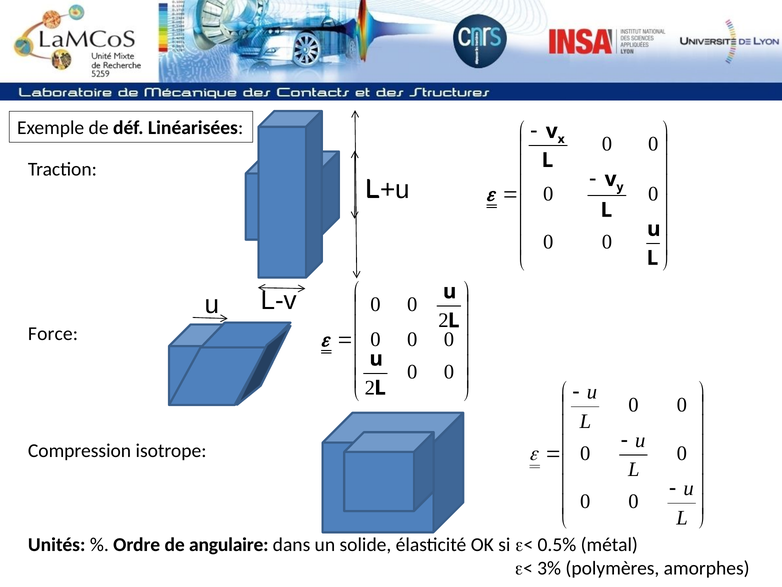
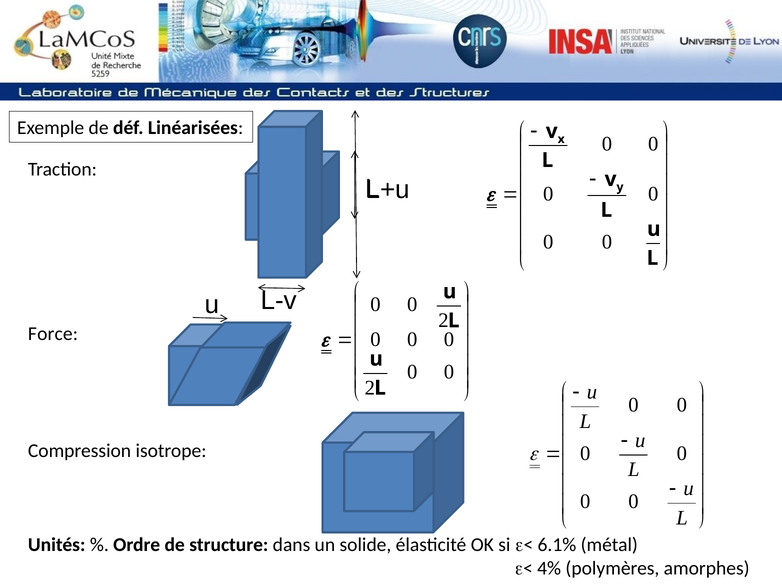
angulaire: angulaire -> structure
0.5%: 0.5% -> 6.1%
3%: 3% -> 4%
